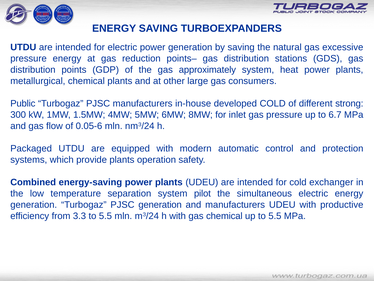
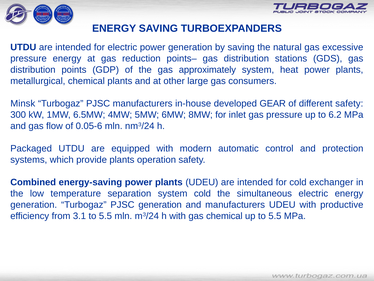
Public: Public -> Minsk
developed COLD: COLD -> GEAR
different strong: strong -> safety
1.5MW: 1.5MW -> 6.5MW
6.7: 6.7 -> 6.2
system pilot: pilot -> cold
3.3: 3.3 -> 3.1
